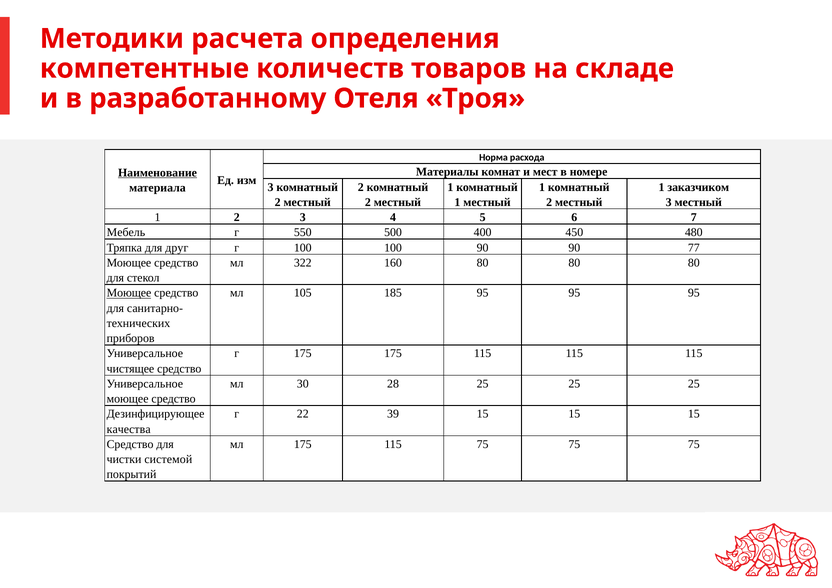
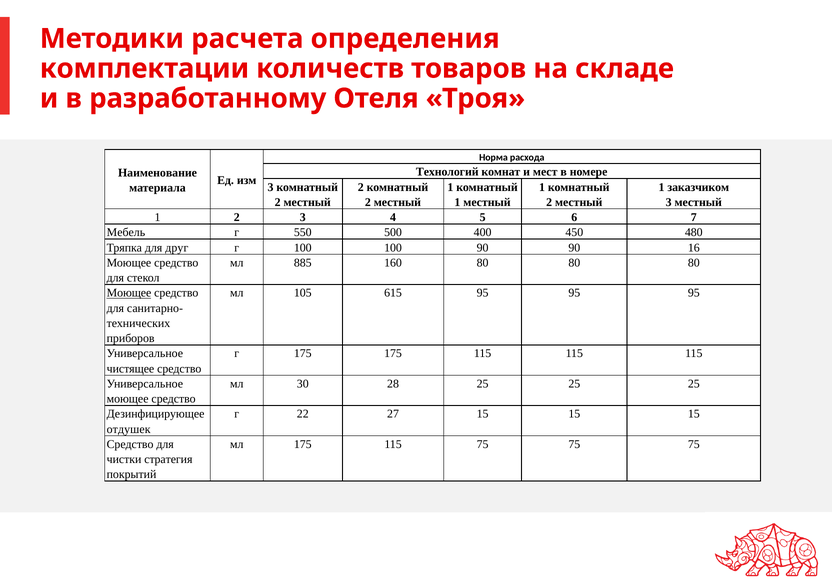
компетентные: компетентные -> комплектации
Материалы: Материалы -> Технологий
Наименование underline: present -> none
77: 77 -> 16
322: 322 -> 885
185: 185 -> 615
39: 39 -> 27
качества: качества -> отдушек
системой: системой -> стратегия
